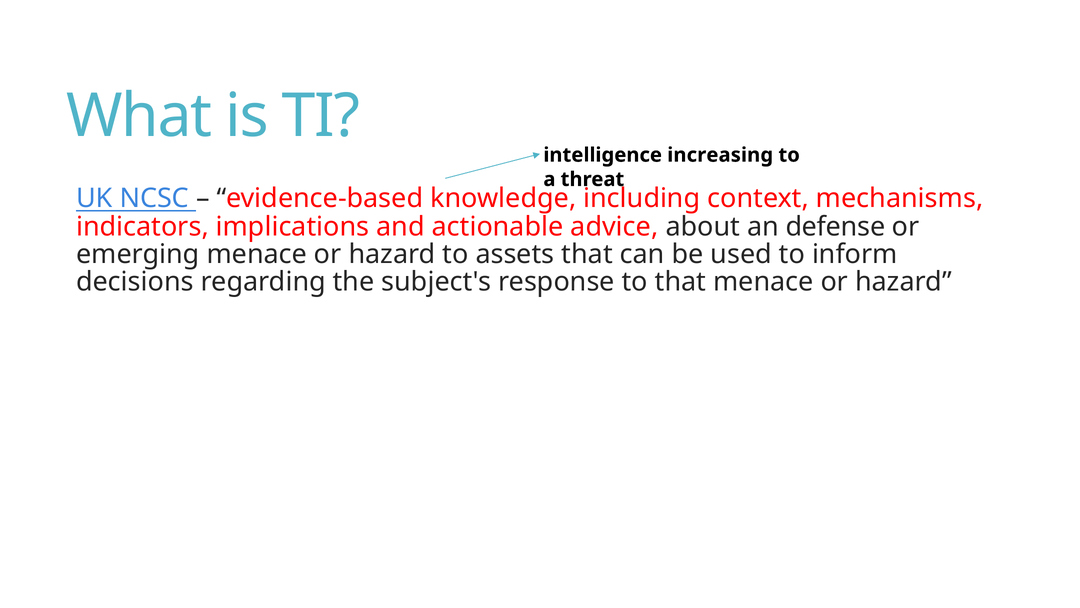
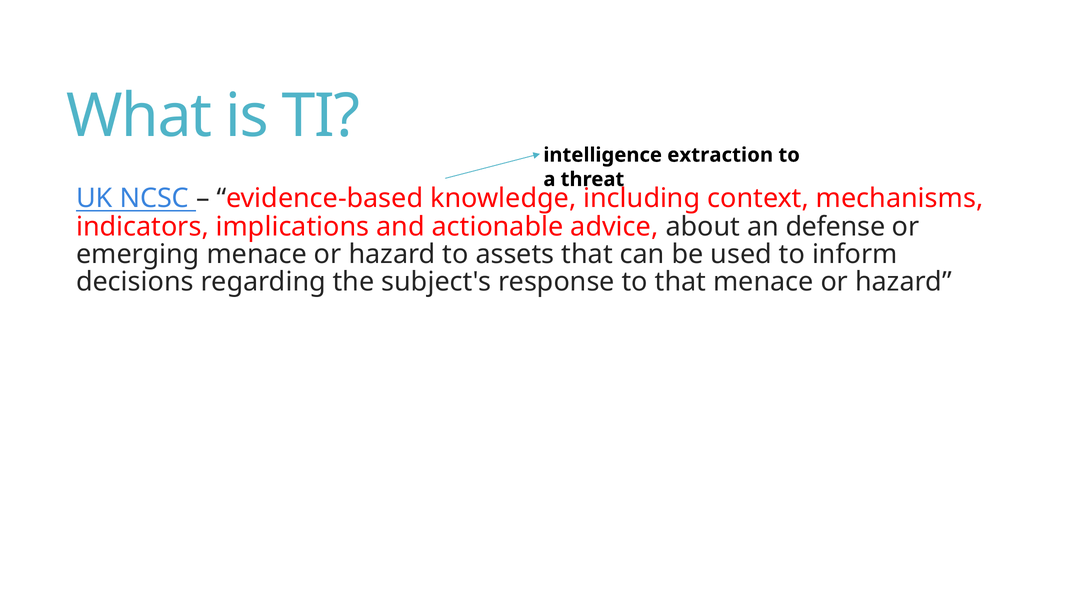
increasing: increasing -> extraction
